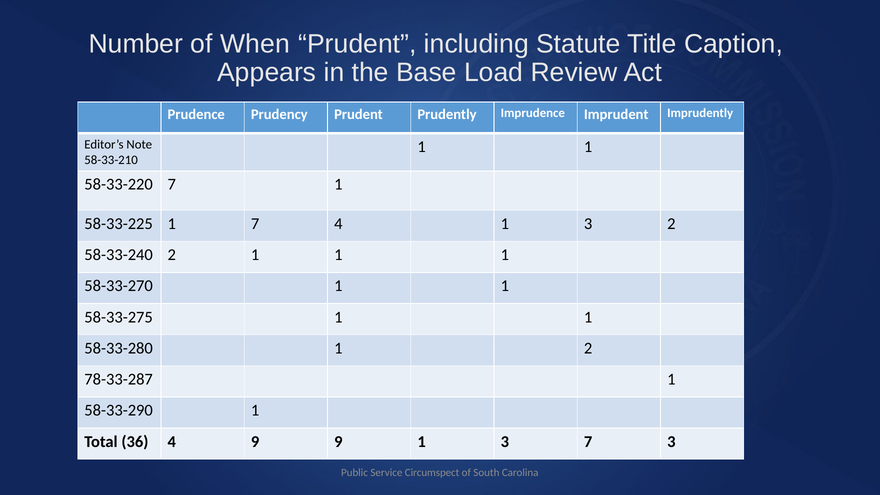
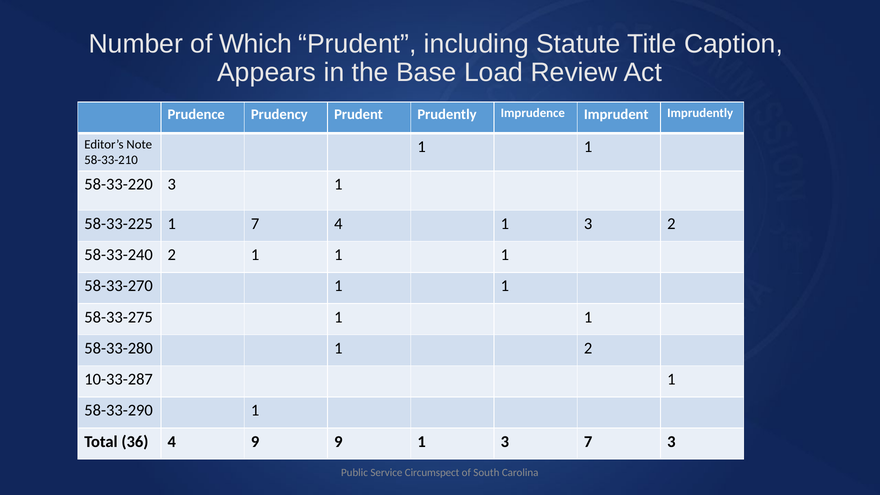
When: When -> Which
58-33-220 7: 7 -> 3
78-33-287: 78-33-287 -> 10-33-287
